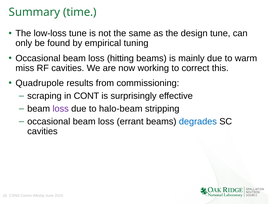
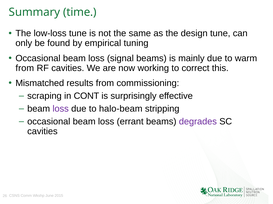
hitting: hitting -> signal
miss at (25, 68): miss -> from
Quadrupole: Quadrupole -> Mismatched
degrades colour: blue -> purple
